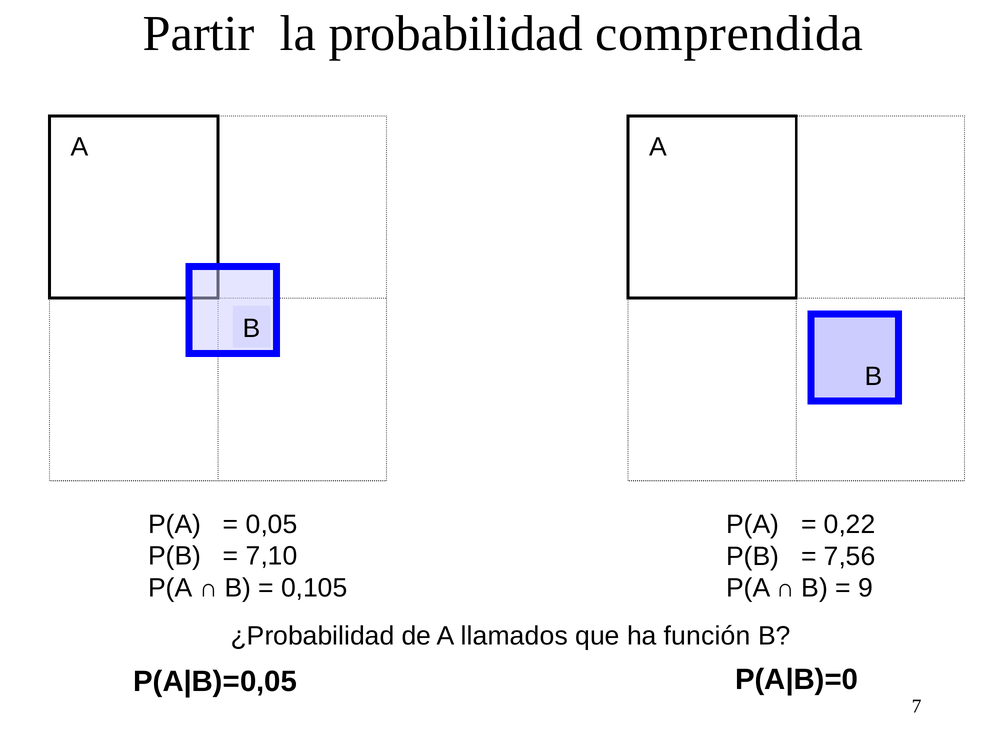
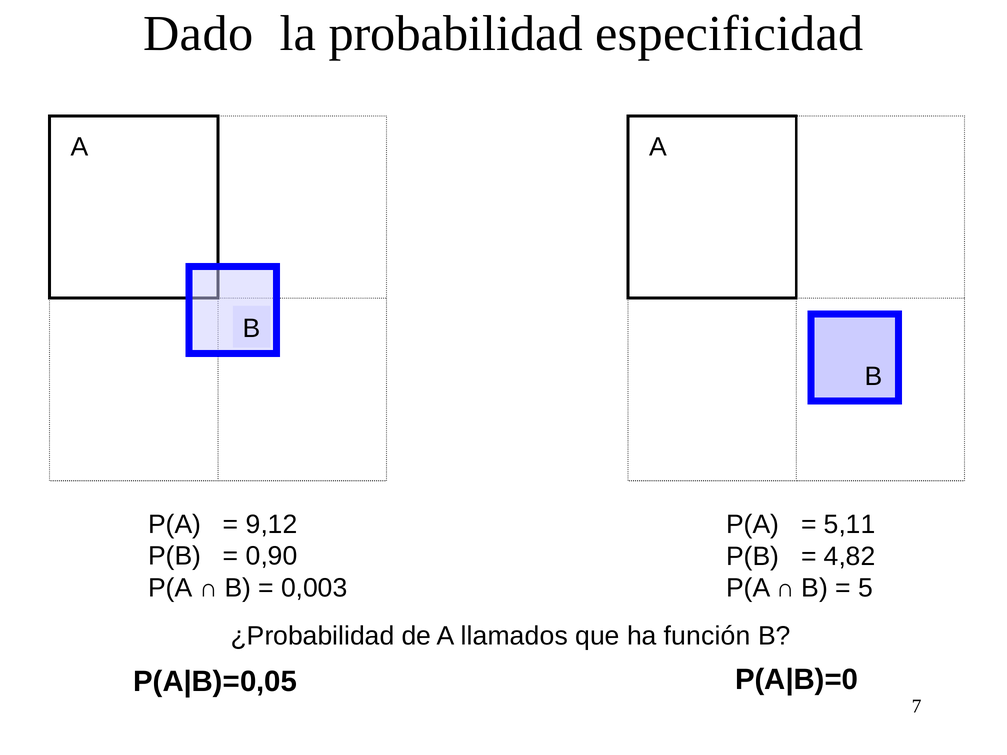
Partir: Partir -> Dado
comprendida: comprendida -> especificidad
0,05: 0,05 -> 9,12
0,22: 0,22 -> 5,11
7,10: 7,10 -> 0,90
7,56: 7,56 -> 4,82
0,105: 0,105 -> 0,003
9: 9 -> 5
